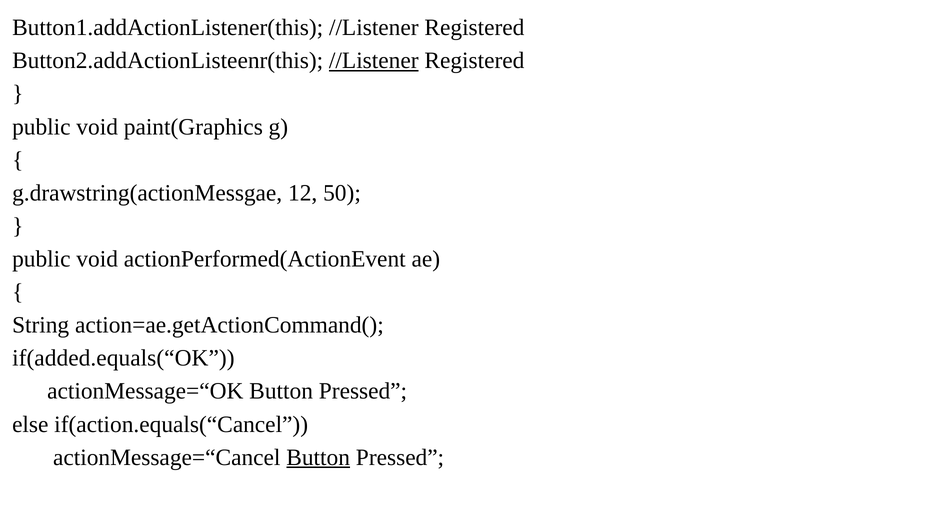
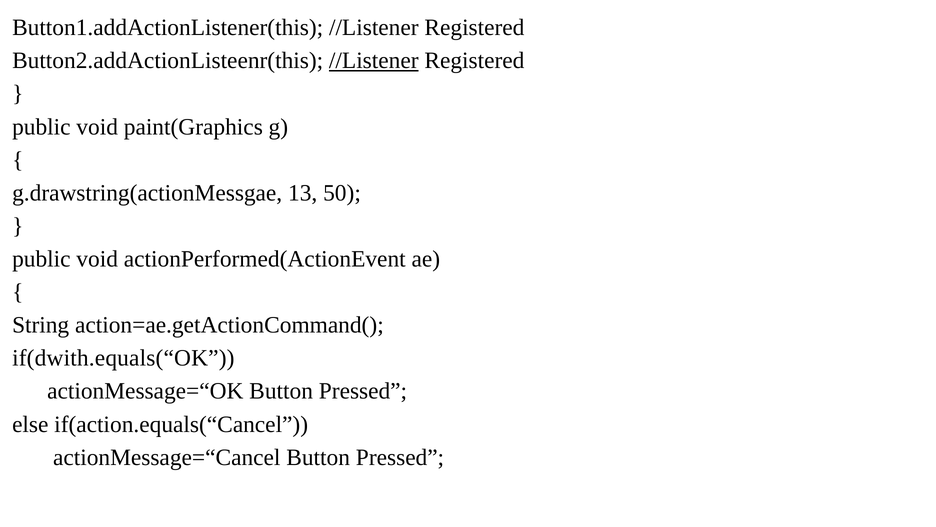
12: 12 -> 13
if(added.equals(“OK: if(added.equals(“OK -> if(dwith.equals(“OK
Button at (318, 457) underline: present -> none
